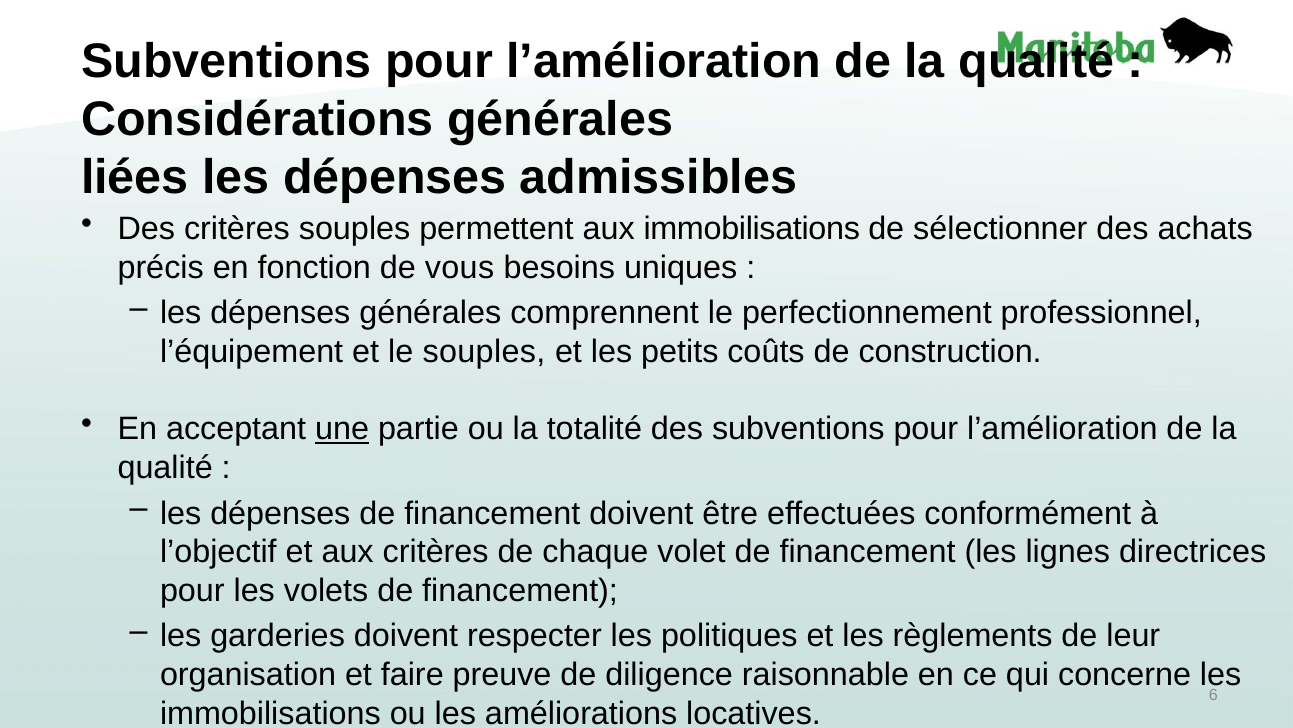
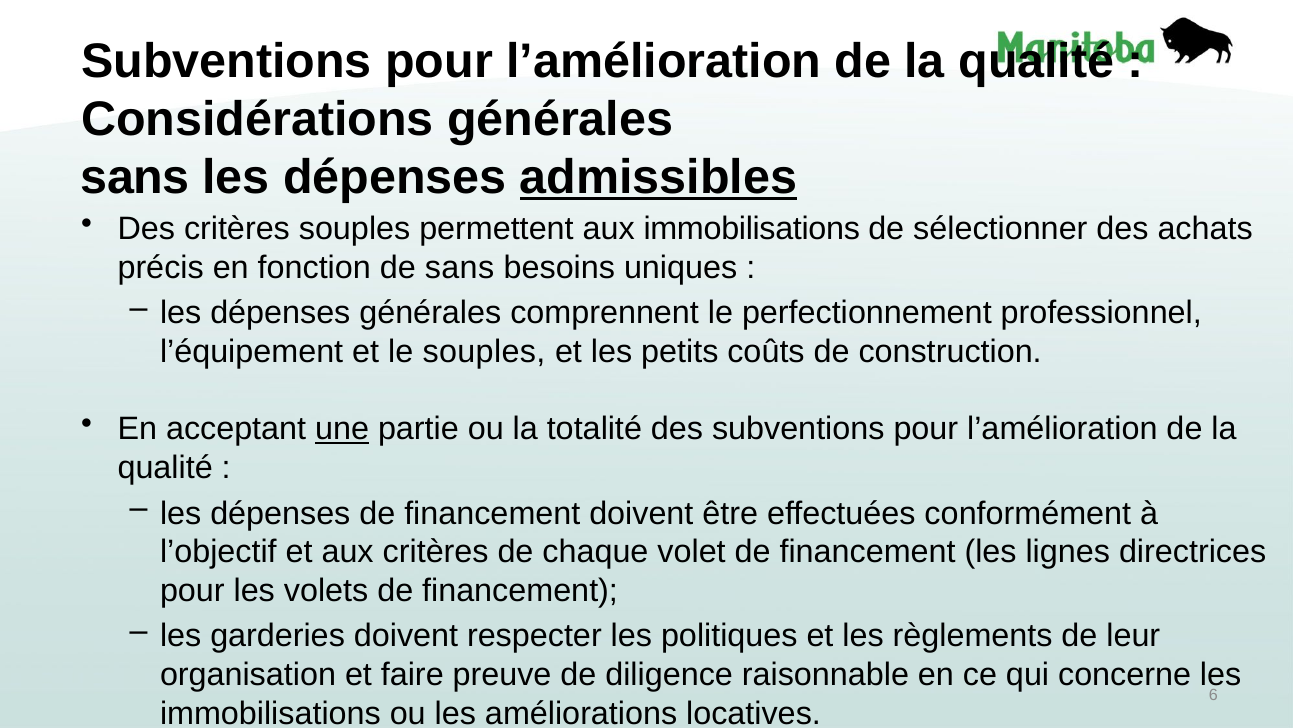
liées at (135, 178): liées -> sans
admissibles underline: none -> present
de vous: vous -> sans
